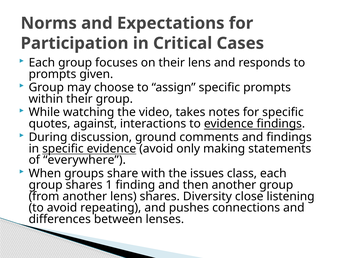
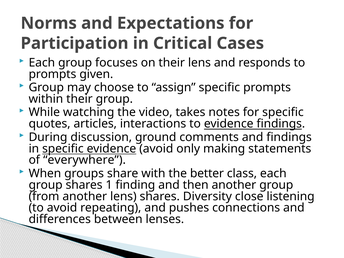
against: against -> articles
issues: issues -> better
